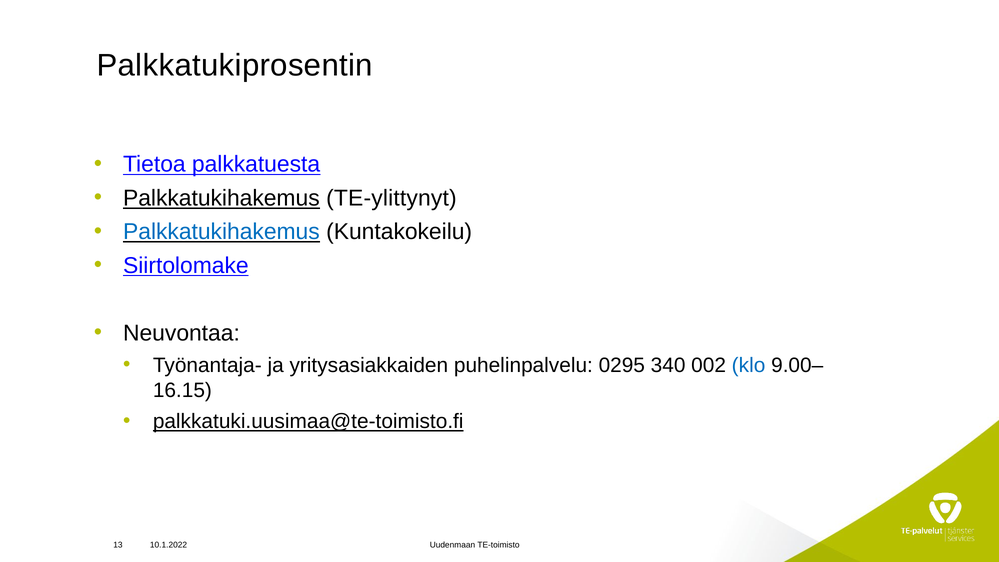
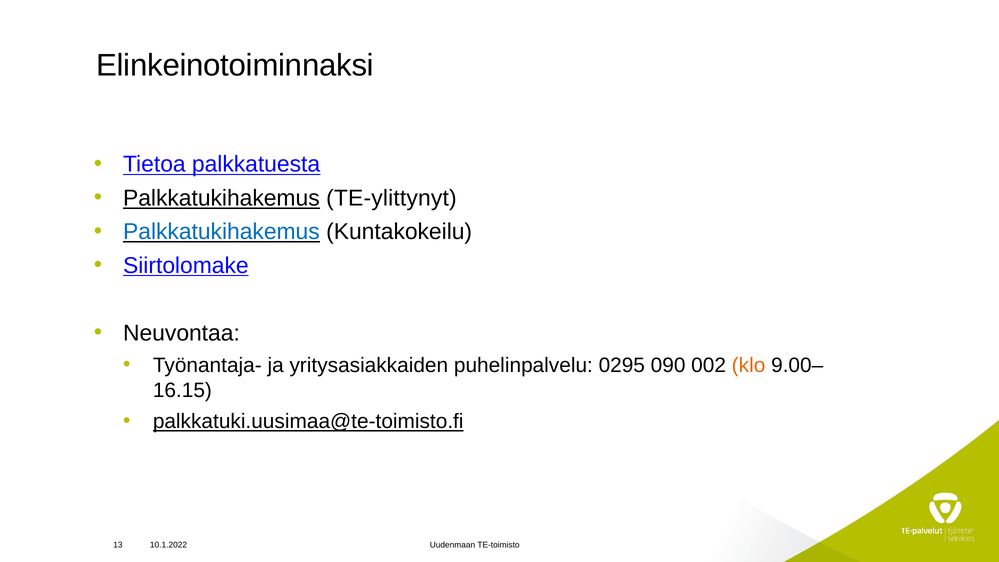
Palkkatukiprosentin: Palkkatukiprosentin -> Elinkeinotoiminnaksi
340: 340 -> 090
klo colour: blue -> orange
